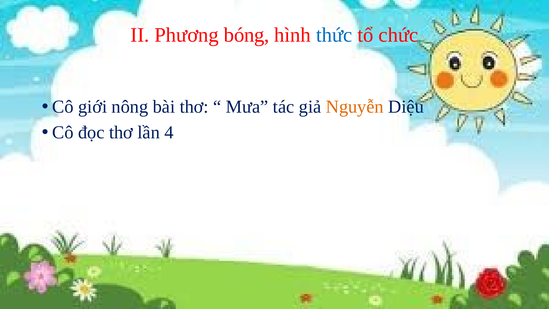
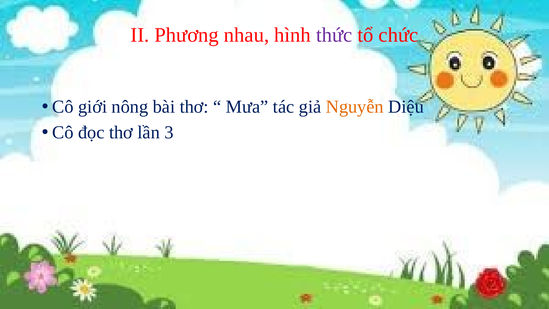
bóng: bóng -> nhau
thức colour: blue -> purple
4: 4 -> 3
